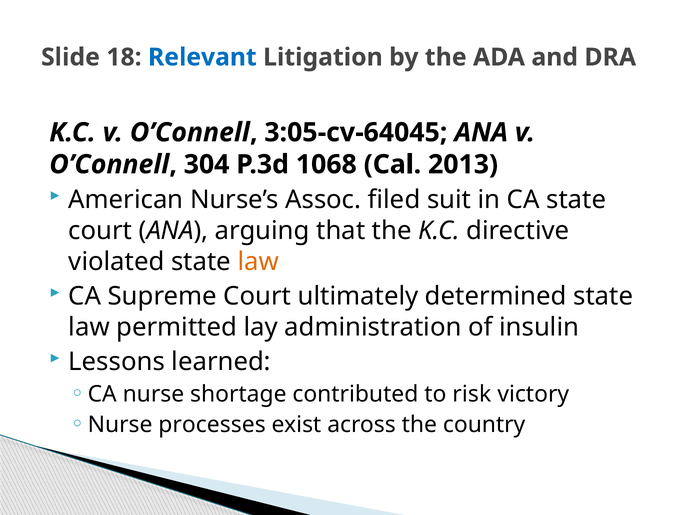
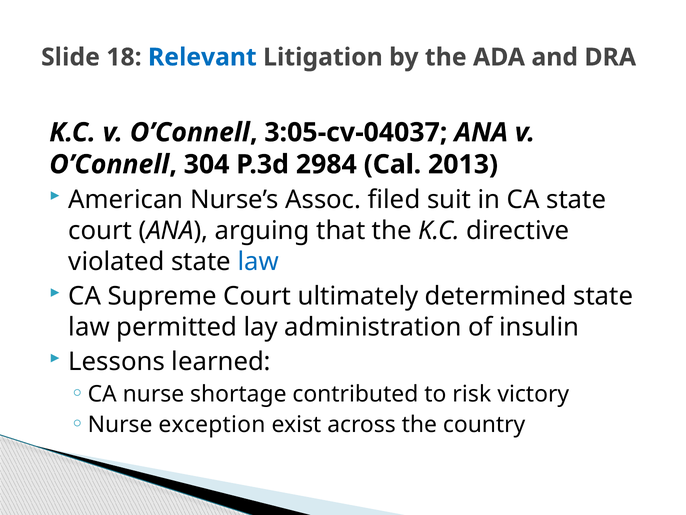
3:05-cv-64045: 3:05-cv-64045 -> 3:05-cv-04037
1068: 1068 -> 2984
law at (258, 261) colour: orange -> blue
processes: processes -> exception
